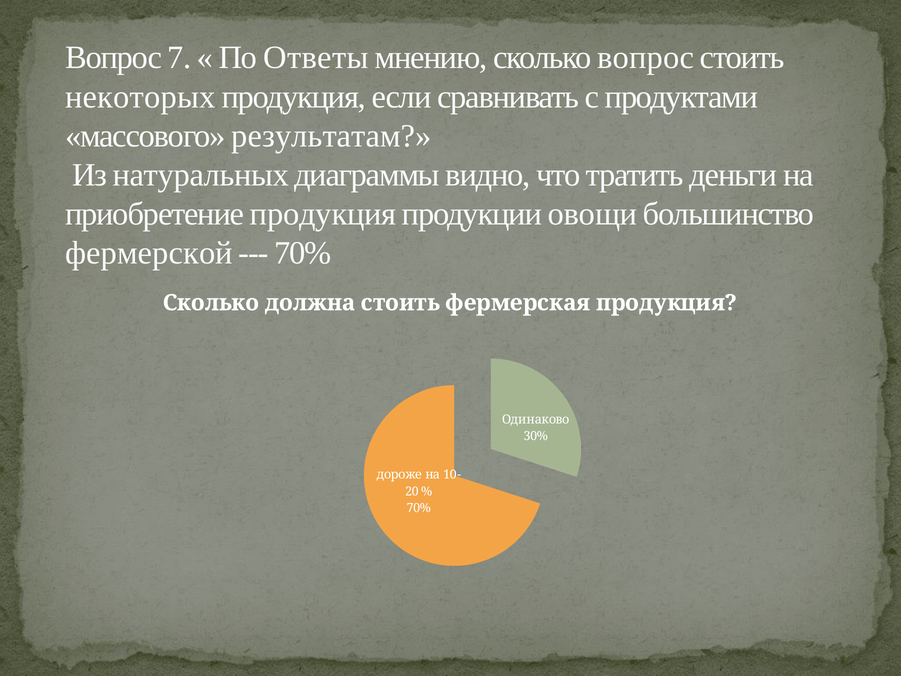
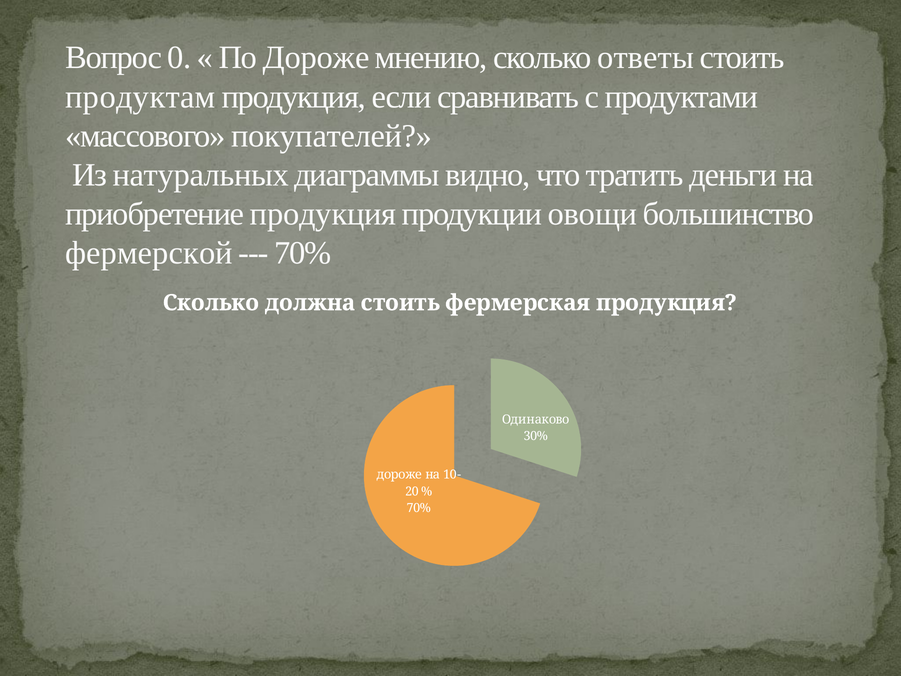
7: 7 -> 0
По Ответы: Ответы -> Дороже
сколько вопрос: вопрос -> ответы
некоторых: некоторых -> продуктам
результатам: результатам -> покупателей
